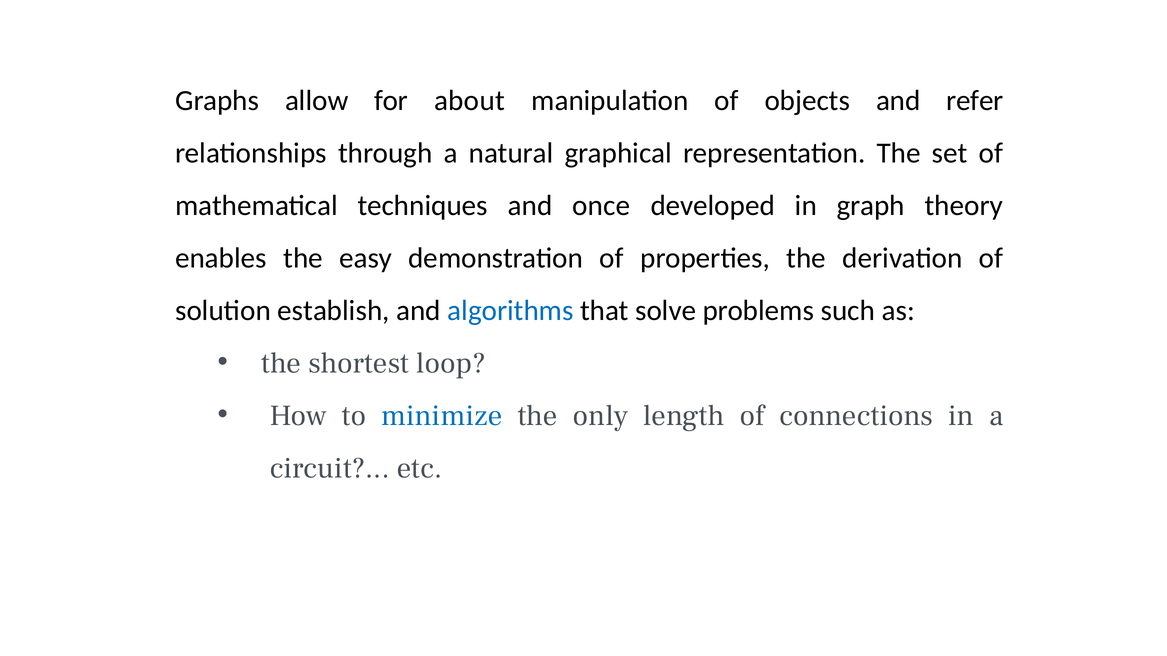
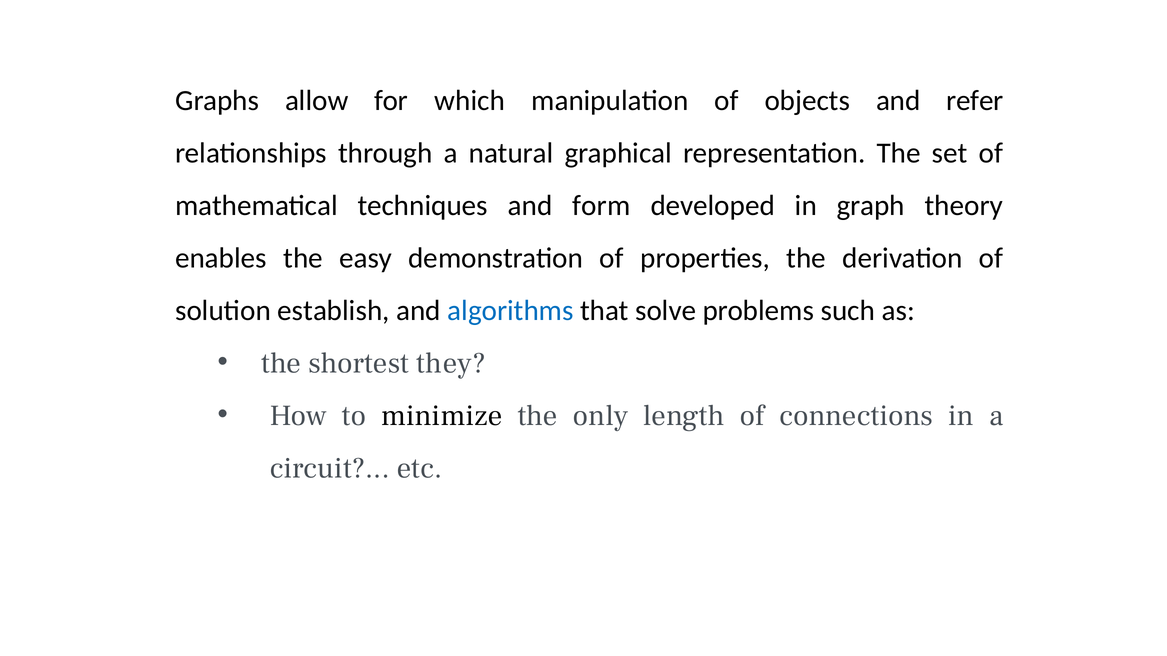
about: about -> which
once: once -> form
loop: loop -> they
minimize colour: blue -> black
